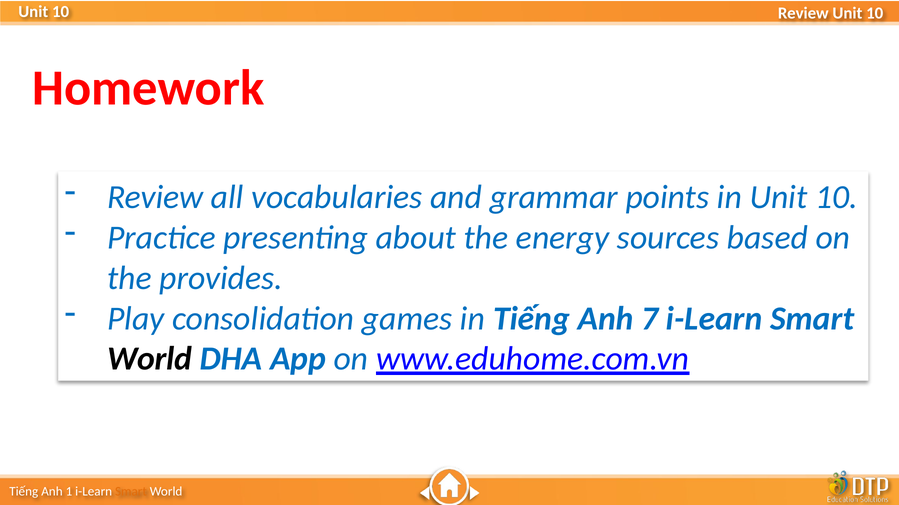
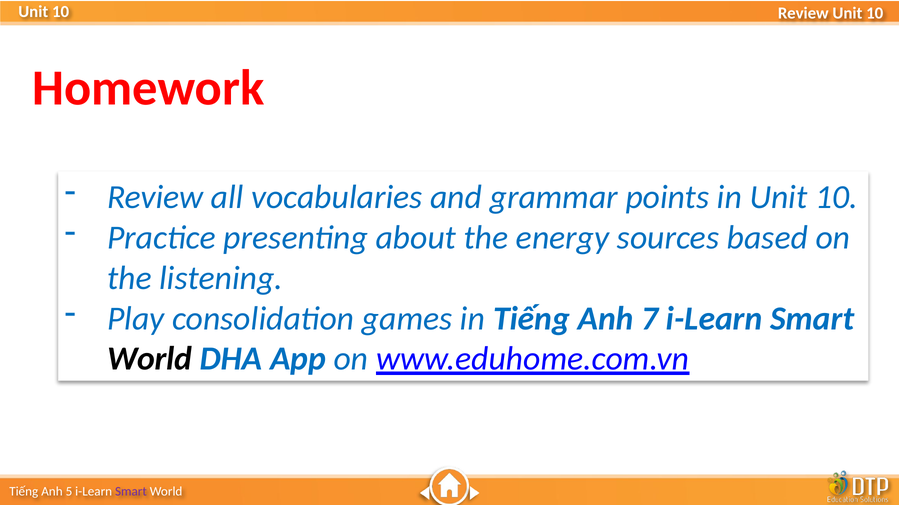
provides: provides -> listening
1: 1 -> 5
Smart at (131, 492) colour: orange -> purple
